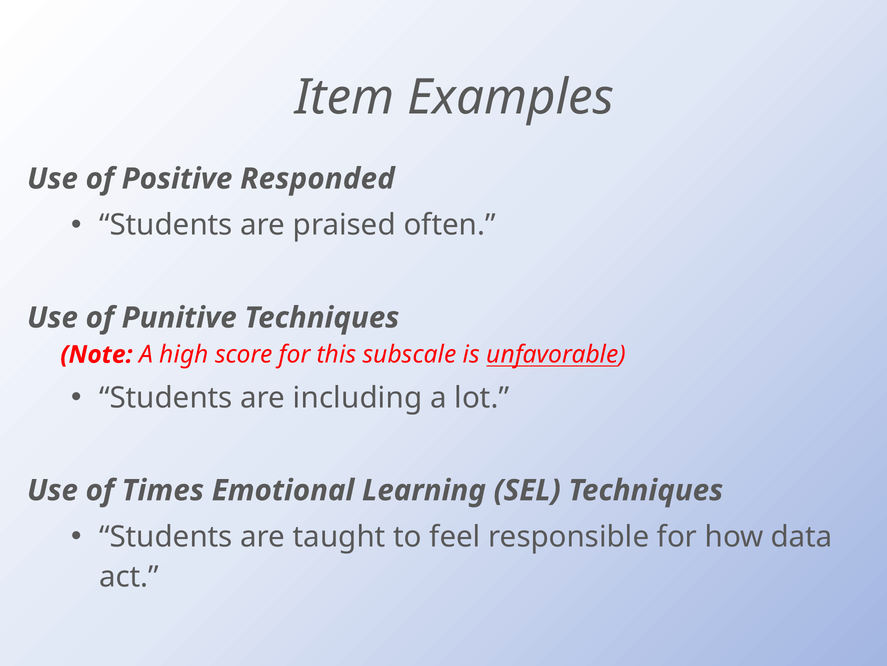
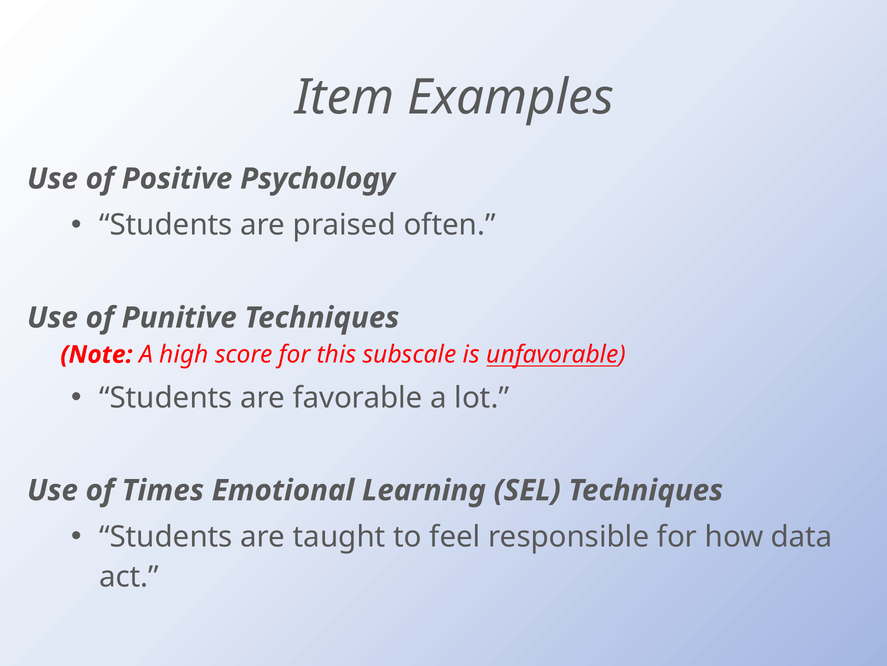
Responded: Responded -> Psychology
including: including -> favorable
